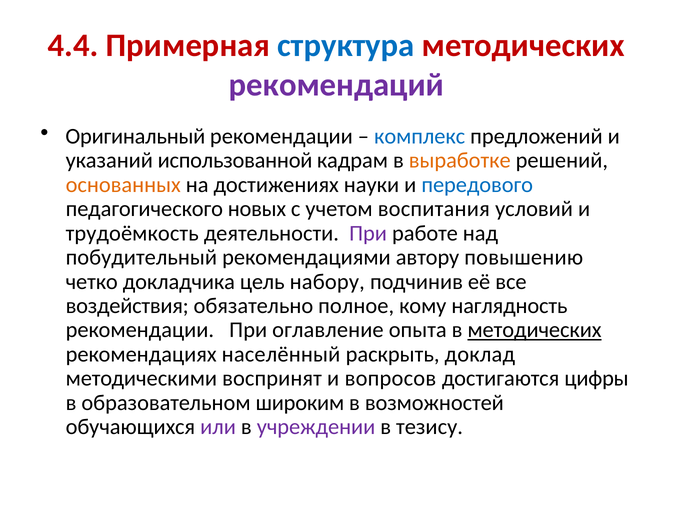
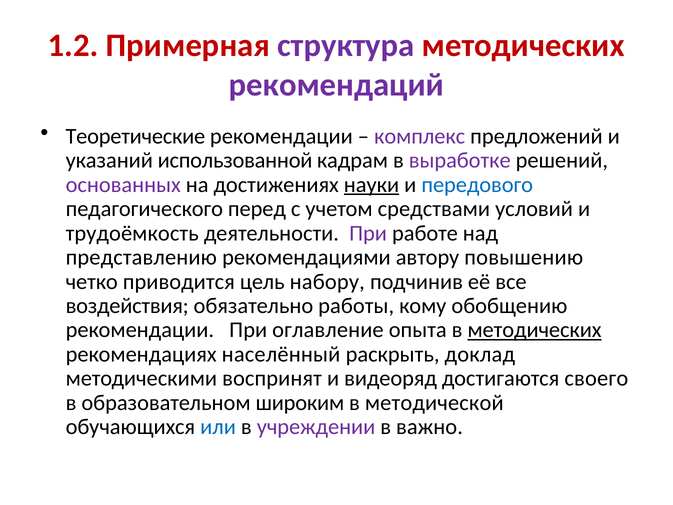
4.4: 4.4 -> 1.2
структура colour: blue -> purple
Оригинальный: Оригинальный -> Теоретические
комплекс colour: blue -> purple
выработке colour: orange -> purple
основанных colour: orange -> purple
науки underline: none -> present
новых: новых -> перед
воспитания: воспитания -> средствами
побудительный: побудительный -> представлению
докладчика: докладчика -> приводится
полное: полное -> работы
наглядность: наглядность -> обобщению
вопросов: вопросов -> видеоряд
цифры: цифры -> своего
возможностей: возможностей -> методической
или colour: purple -> blue
тезису: тезису -> важно
